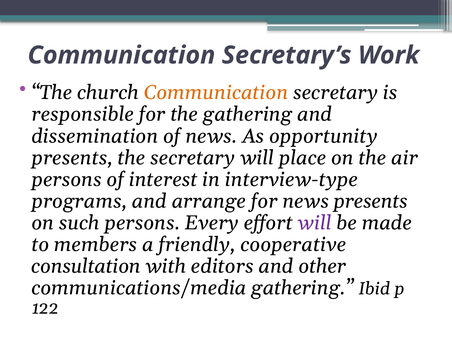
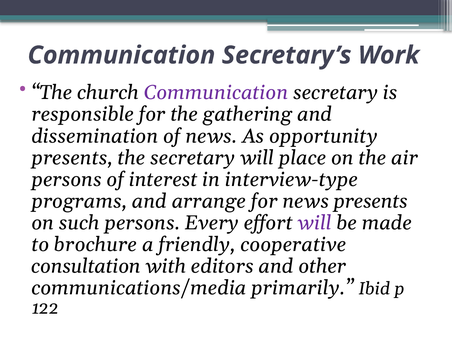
Communication at (216, 93) colour: orange -> purple
members: members -> brochure
communications/media gathering: gathering -> primarily
